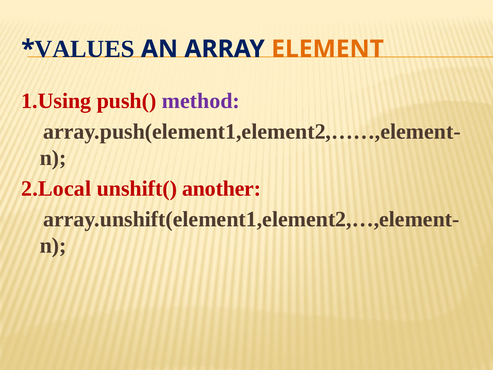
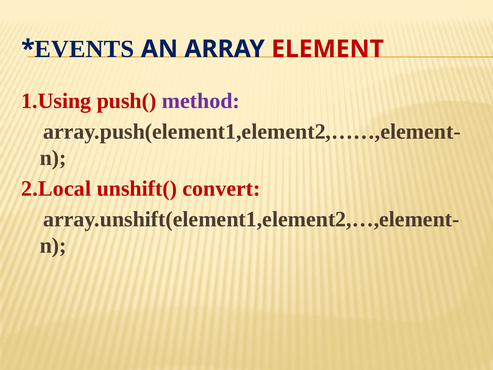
VALUES: VALUES -> EVENTS
ELEMENT colour: orange -> red
another: another -> convert
